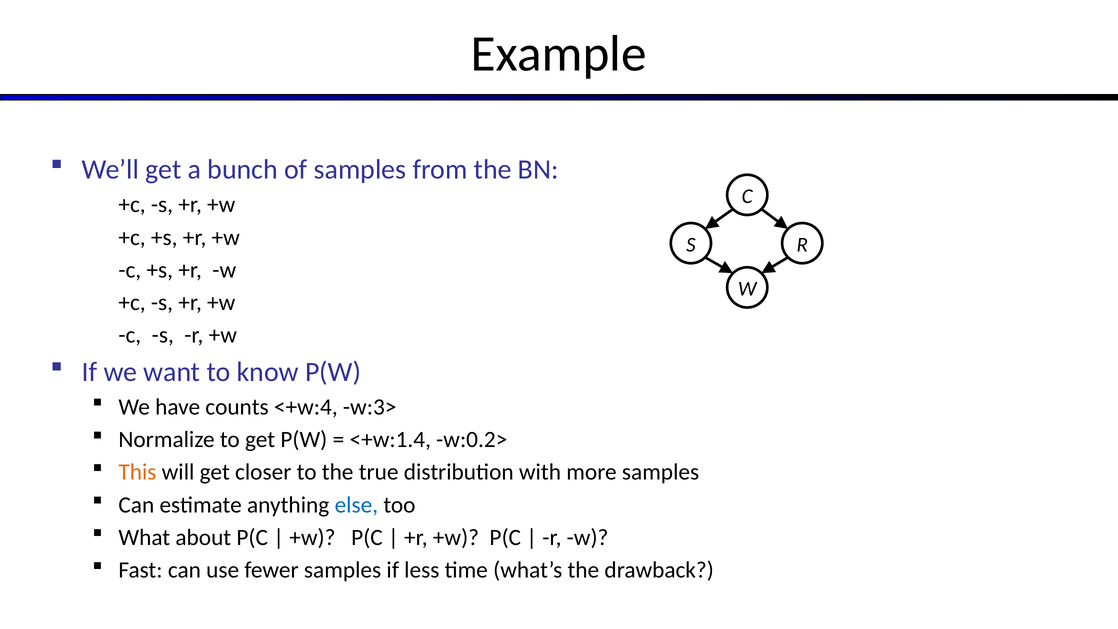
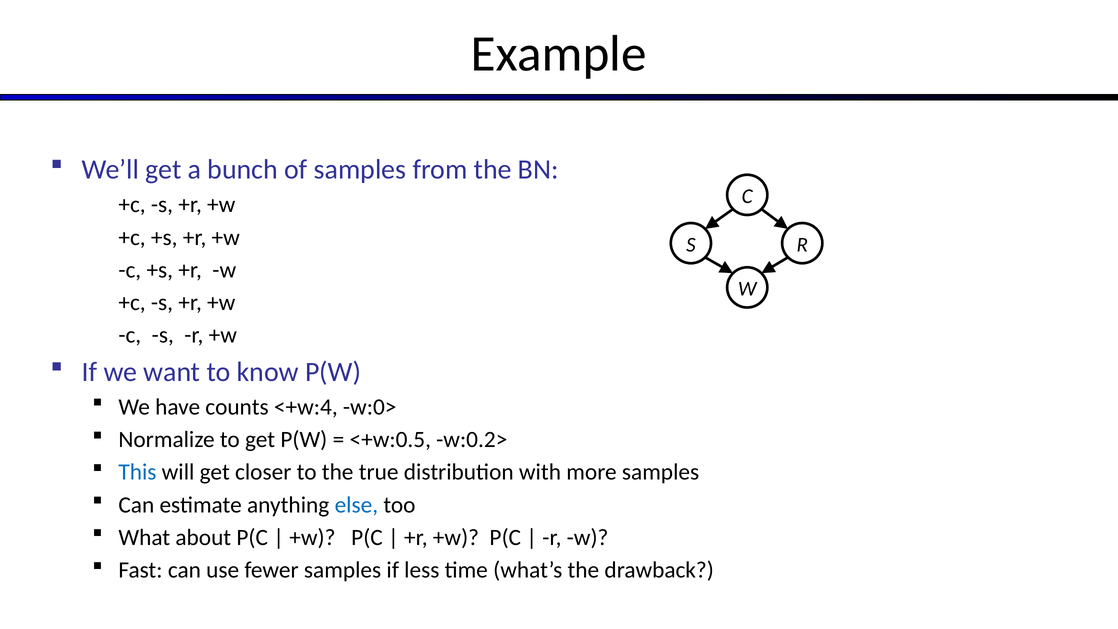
w:3>: w:3> -> w:0>
<+w:1.4: <+w:1.4 -> <+w:0.5
This colour: orange -> blue
